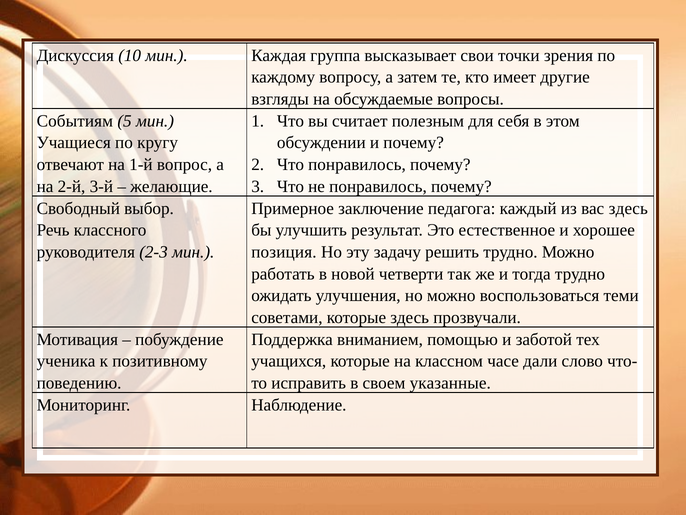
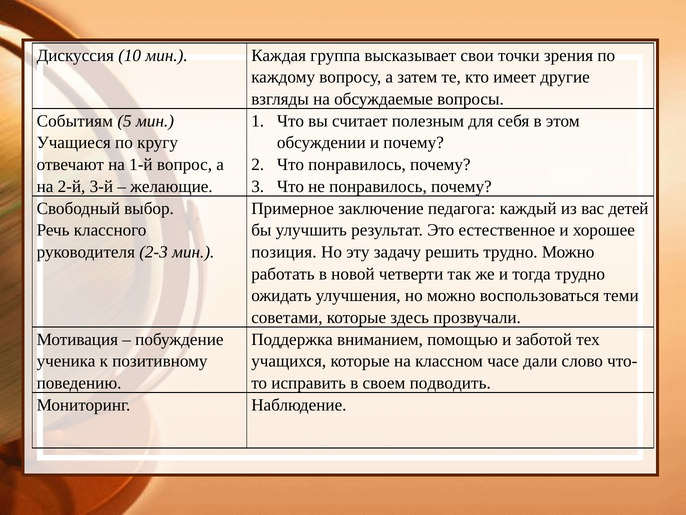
вас здесь: здесь -> детей
указанные: указанные -> подводить
